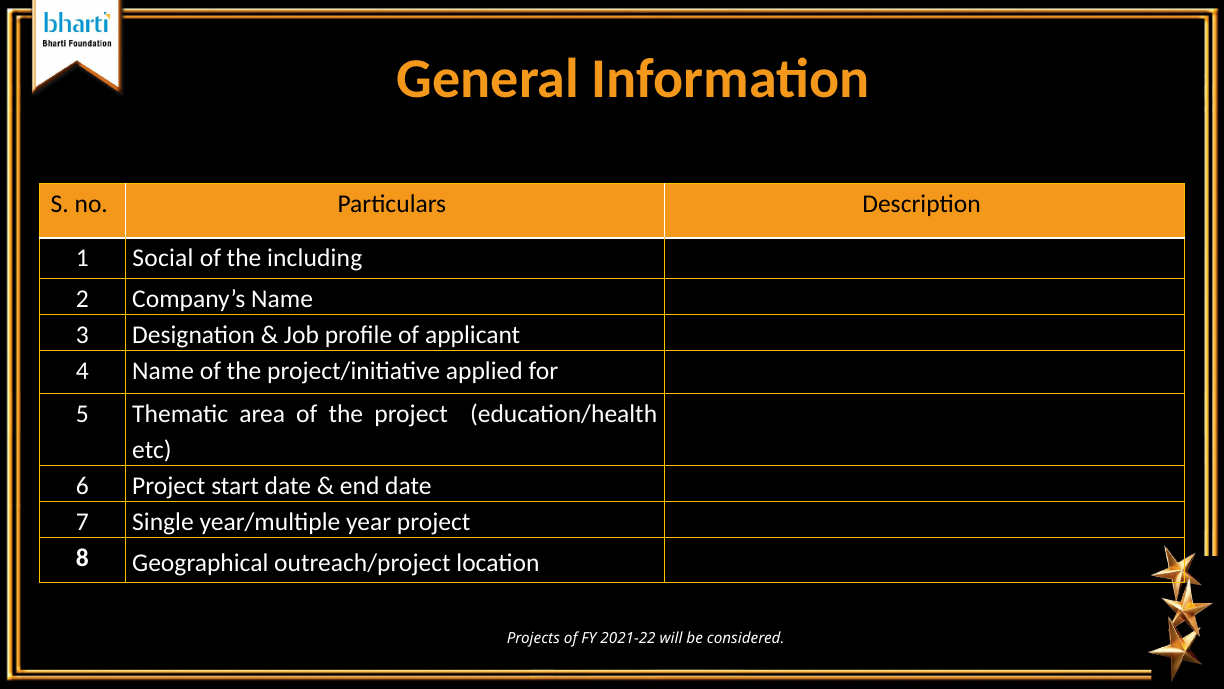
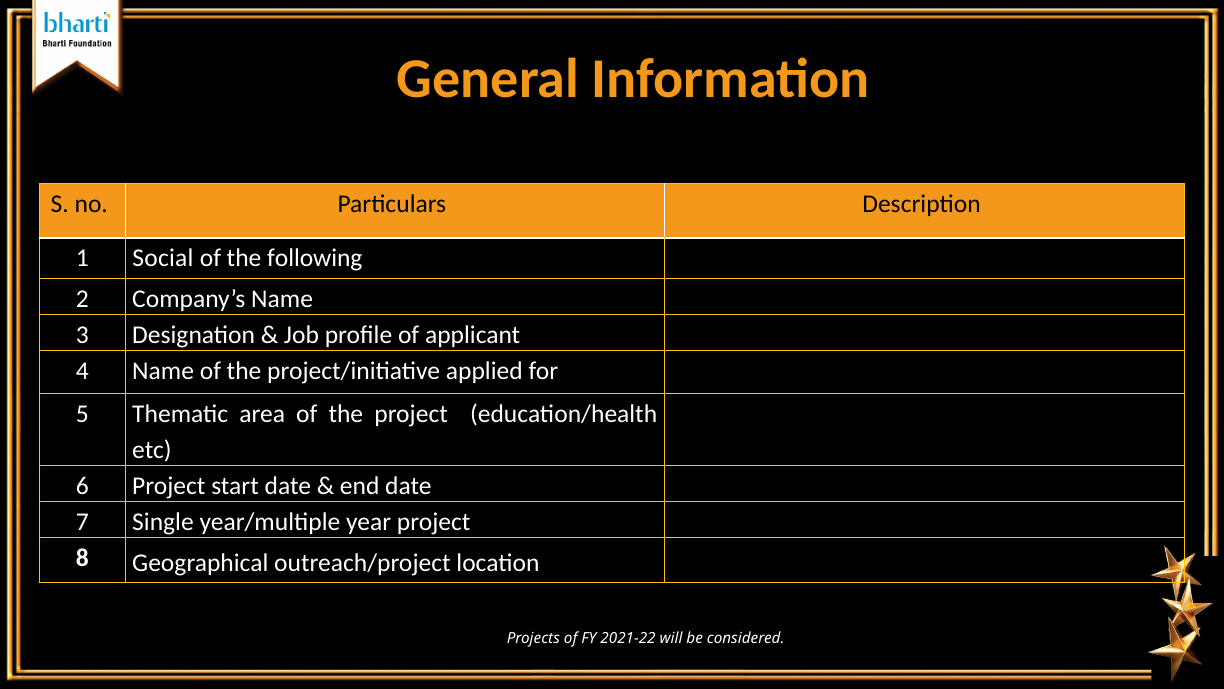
including: including -> following
